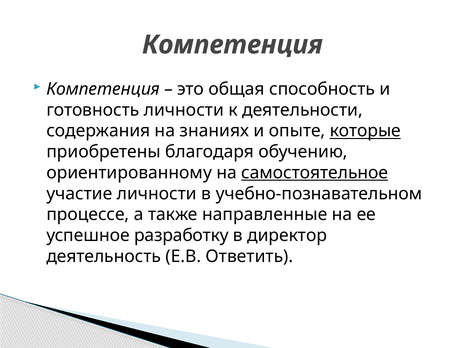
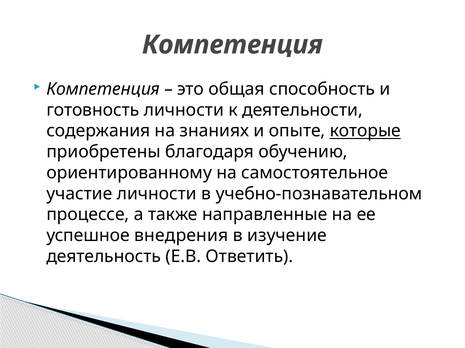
самостоятельное underline: present -> none
разработку: разработку -> внедрения
директор: директор -> изучение
